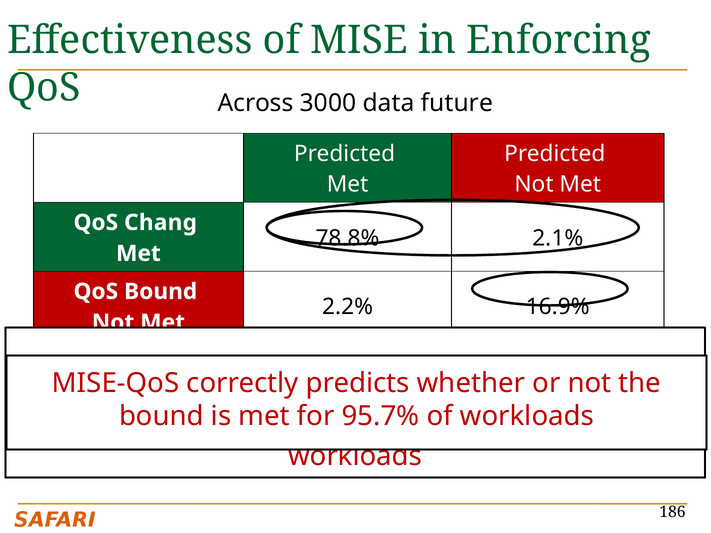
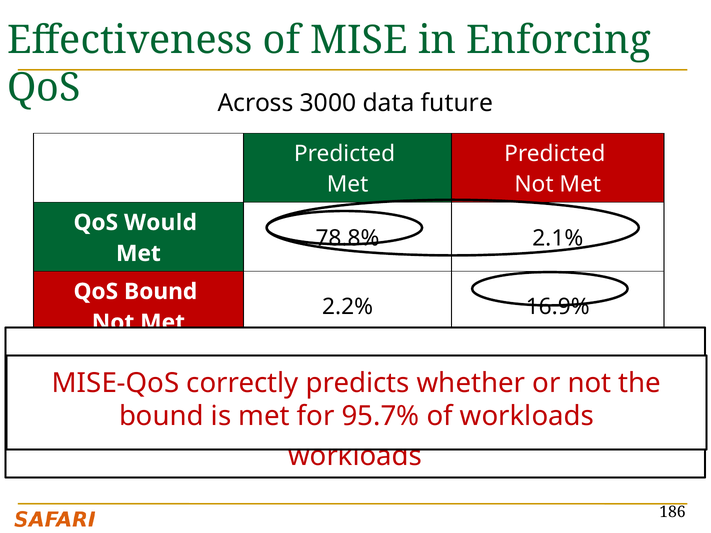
Chang: Chang -> Would
